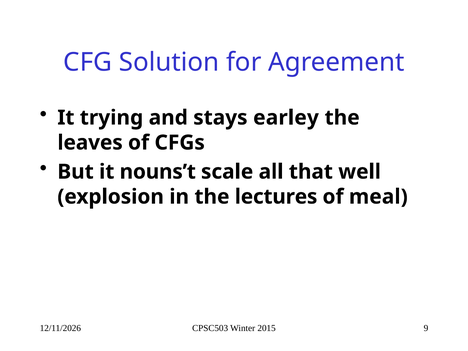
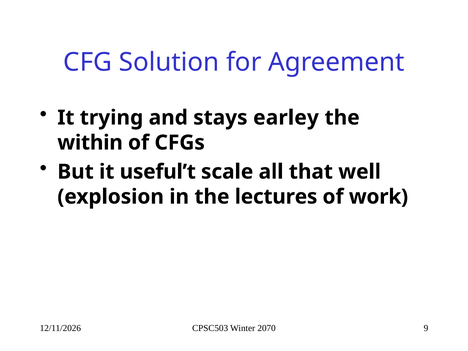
leaves: leaves -> within
nouns’t: nouns’t -> useful’t
meal: meal -> work
2015: 2015 -> 2070
